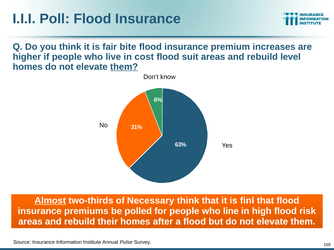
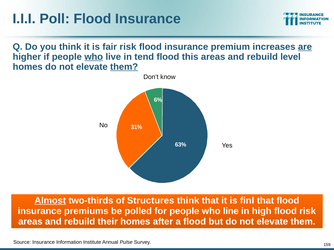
fair bite: bite -> risk
are underline: none -> present
who at (94, 57) underline: none -> present
cost: cost -> tend
suit: suit -> this
Necessary: Necessary -> Structures
